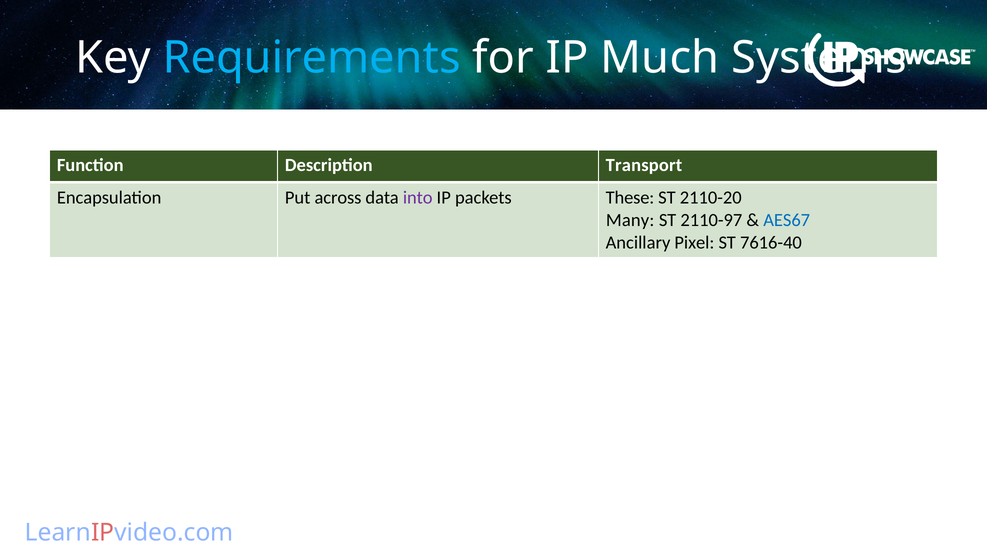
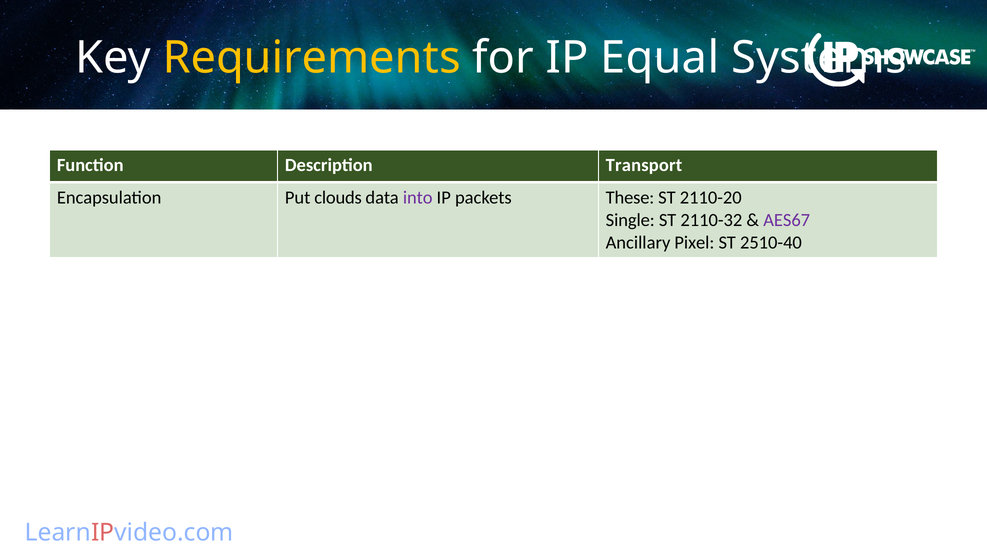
Requirements colour: light blue -> yellow
Much: Much -> Equal
across: across -> clouds
Many: Many -> Single
2110-97: 2110-97 -> 2110-32
AES67 colour: blue -> purple
7616-40: 7616-40 -> 2510-40
